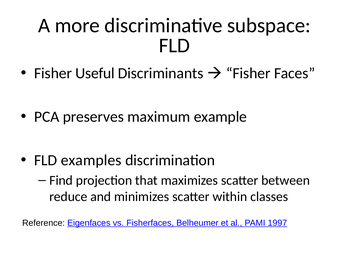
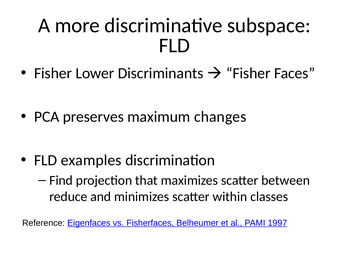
Useful: Useful -> Lower
example: example -> changes
